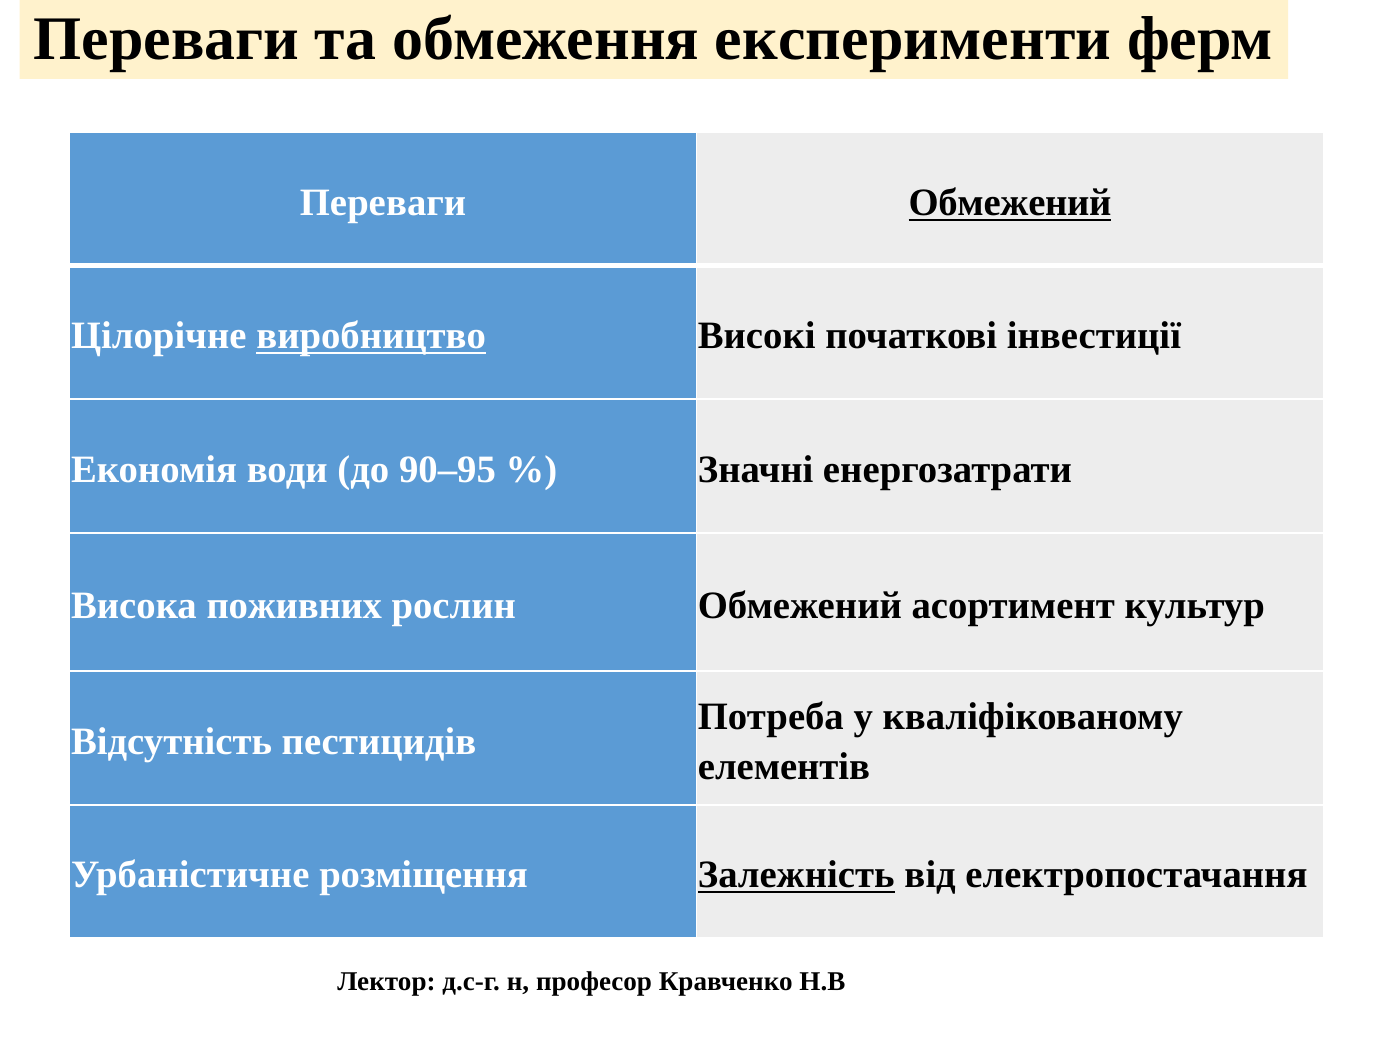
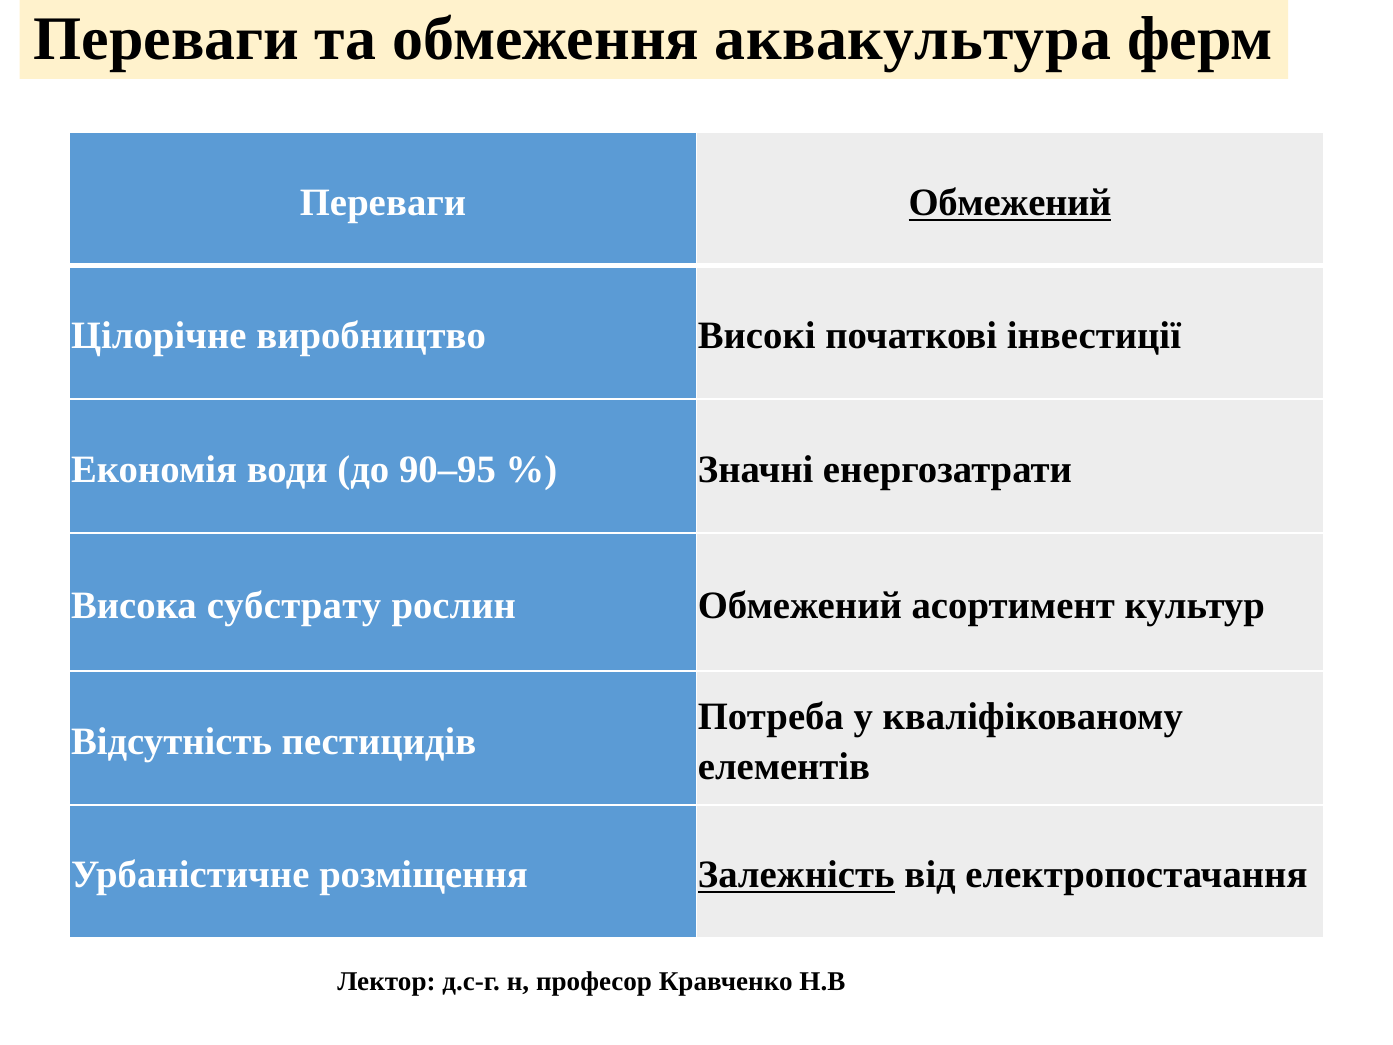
обмеження експерименти: експерименти -> аквакультура
виробництво underline: present -> none
поживних: поживних -> субстрату
